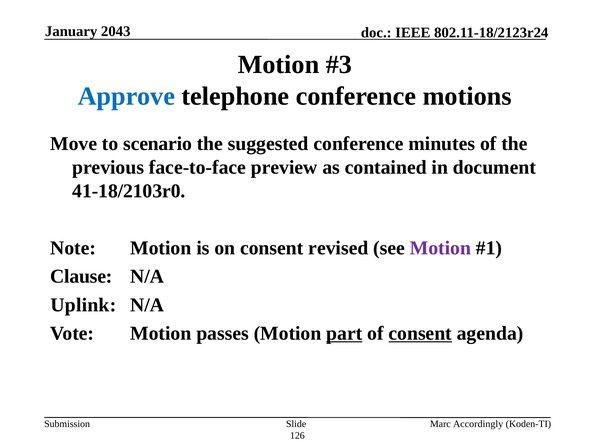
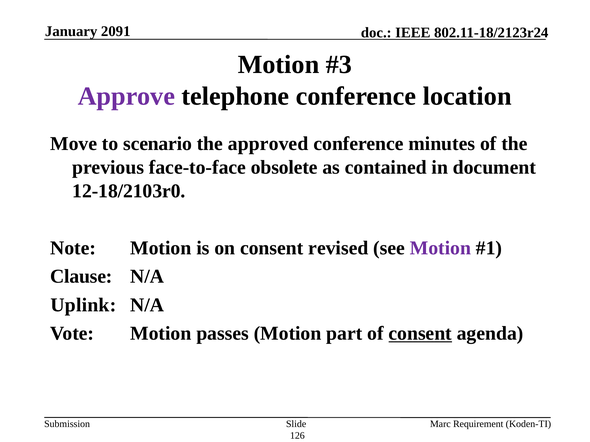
2043: 2043 -> 2091
Approve colour: blue -> purple
motions: motions -> location
suggested: suggested -> approved
preview: preview -> obsolete
41-18/2103r0: 41-18/2103r0 -> 12-18/2103r0
part underline: present -> none
Accordingly: Accordingly -> Requirement
